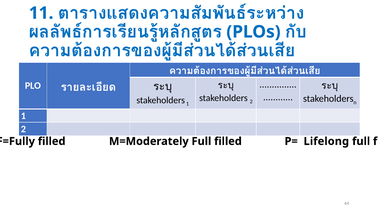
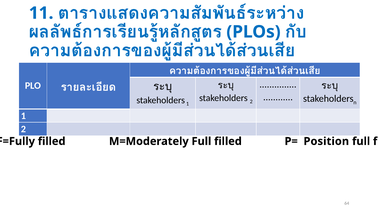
Lifelong: Lifelong -> Position
